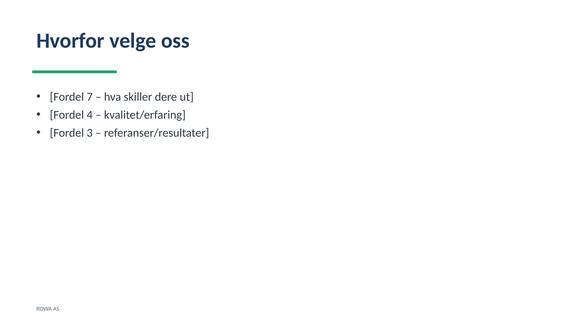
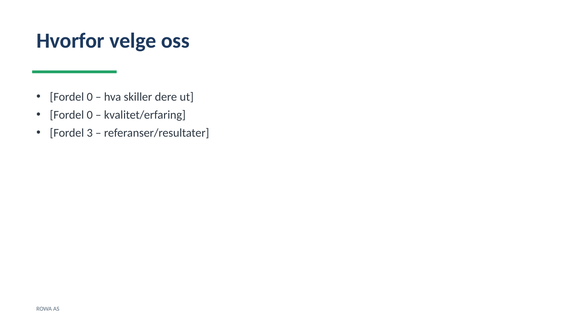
7 at (90, 97): 7 -> 0
4 at (90, 115): 4 -> 0
